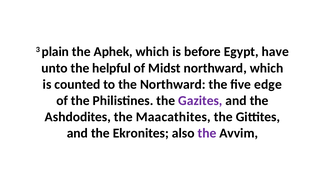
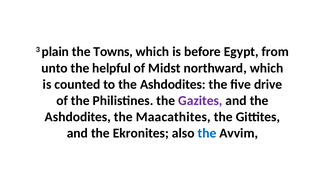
Aphek: Aphek -> Towns
have: have -> from
to the Northward: Northward -> Ashdodites
edge: edge -> drive
the at (207, 133) colour: purple -> blue
